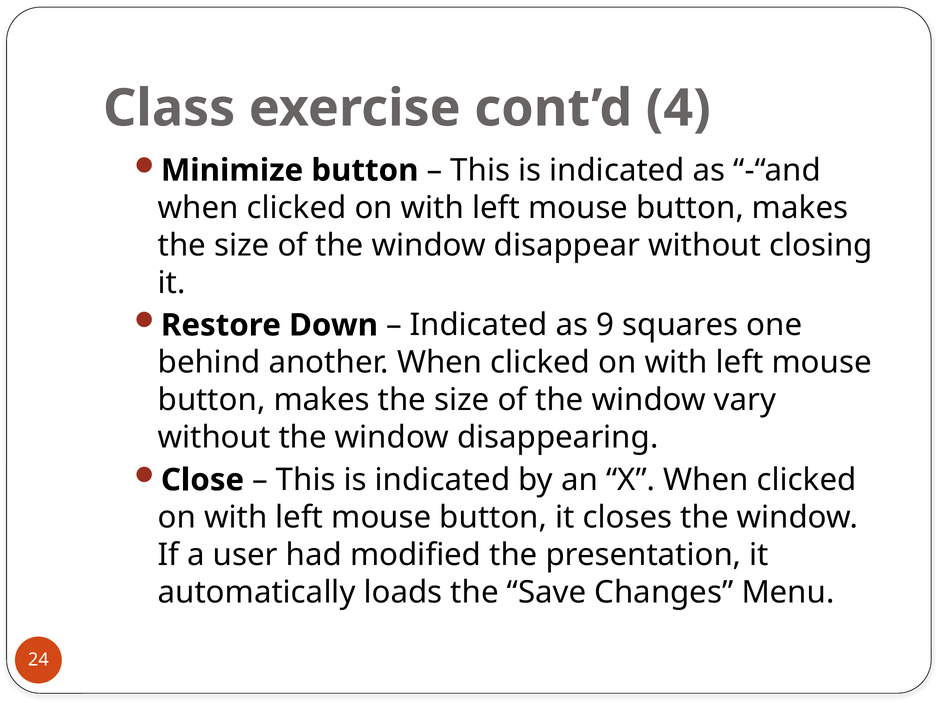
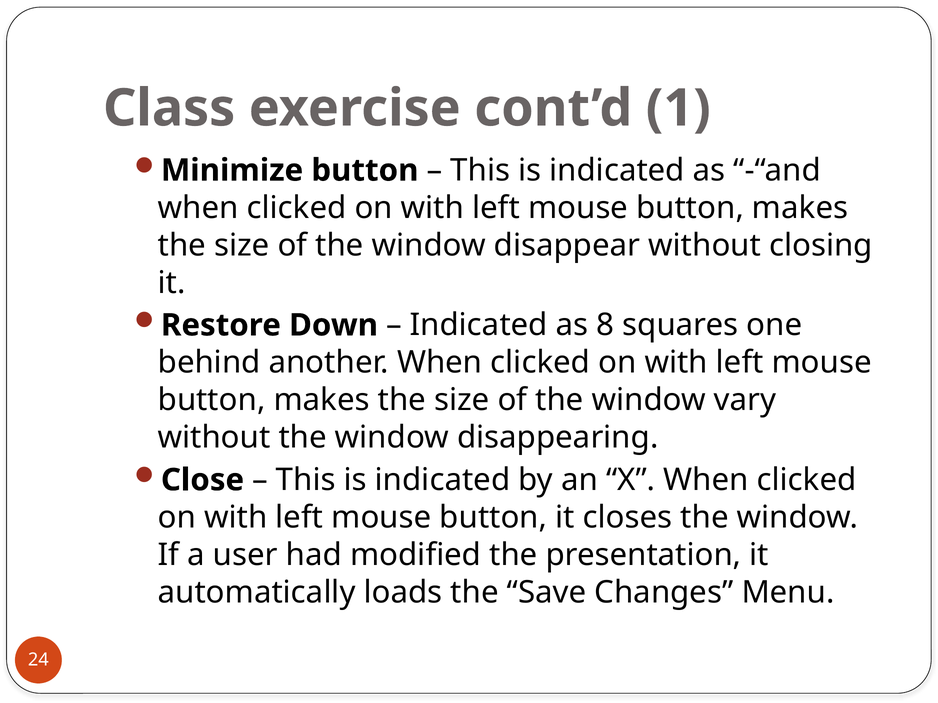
4: 4 -> 1
9: 9 -> 8
